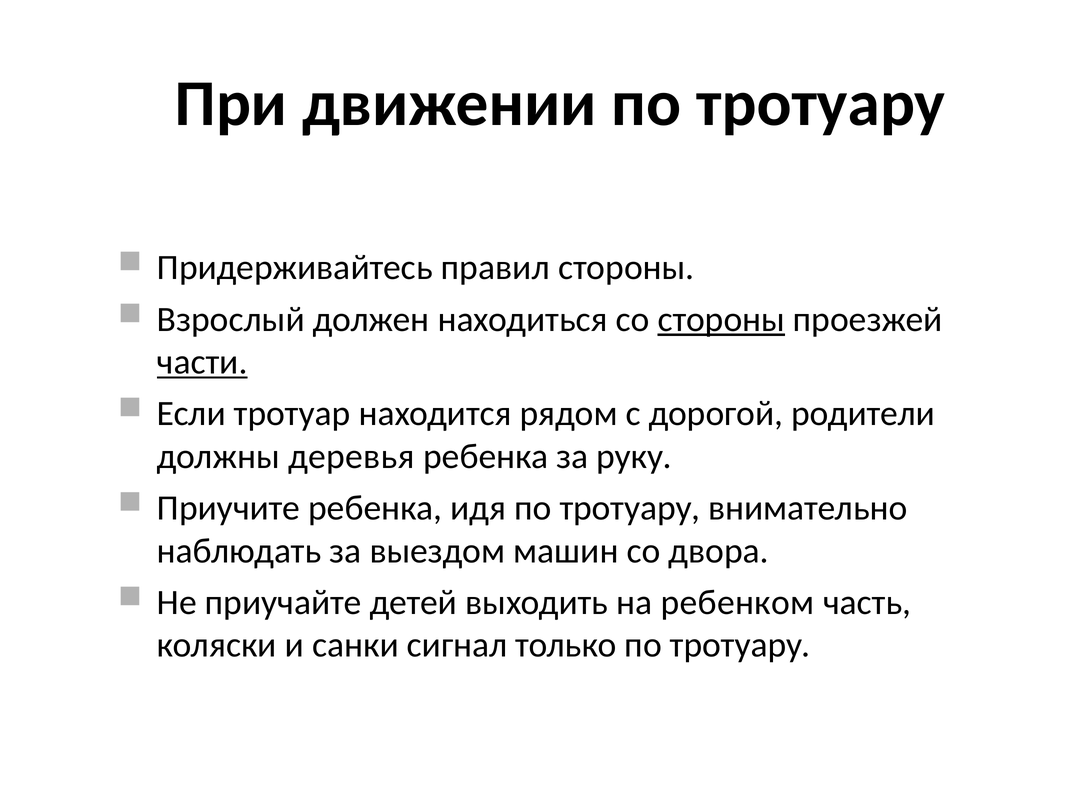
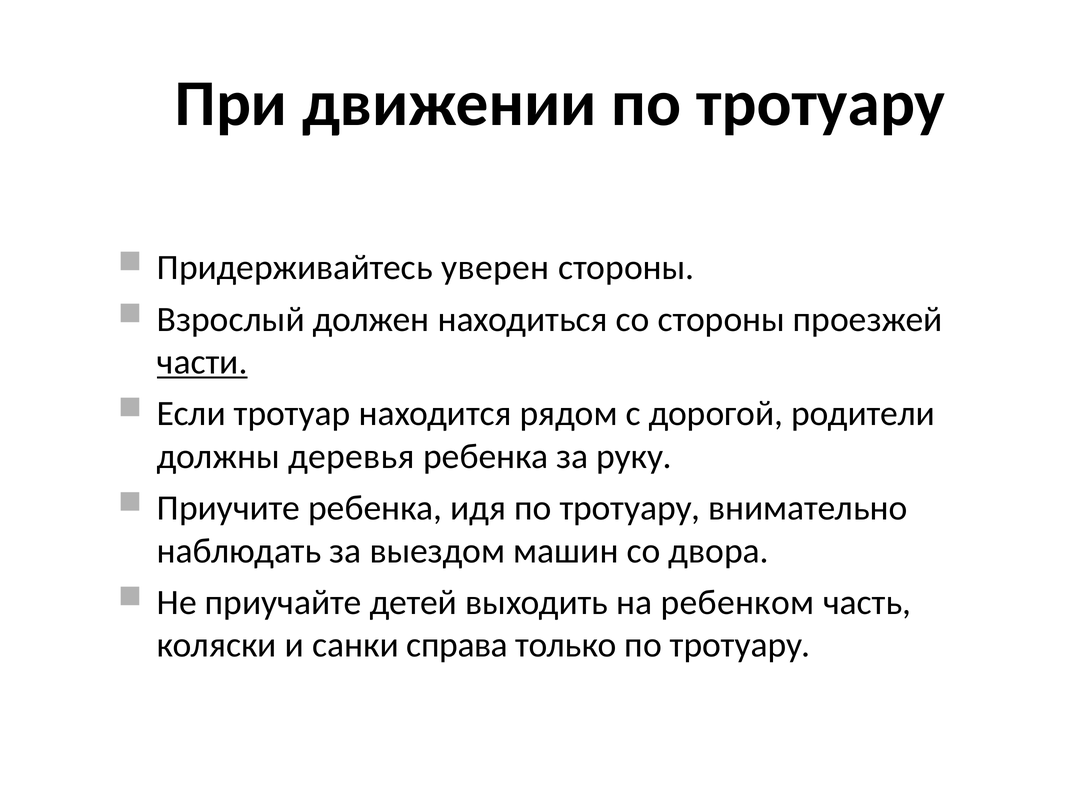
правил: правил -> уверен
стороны at (721, 319) underline: present -> none
сигнал: сигнал -> справа
